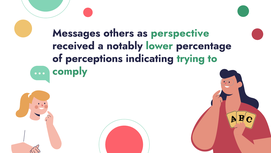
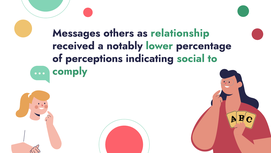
perspective: perspective -> relationship
trying: trying -> social
